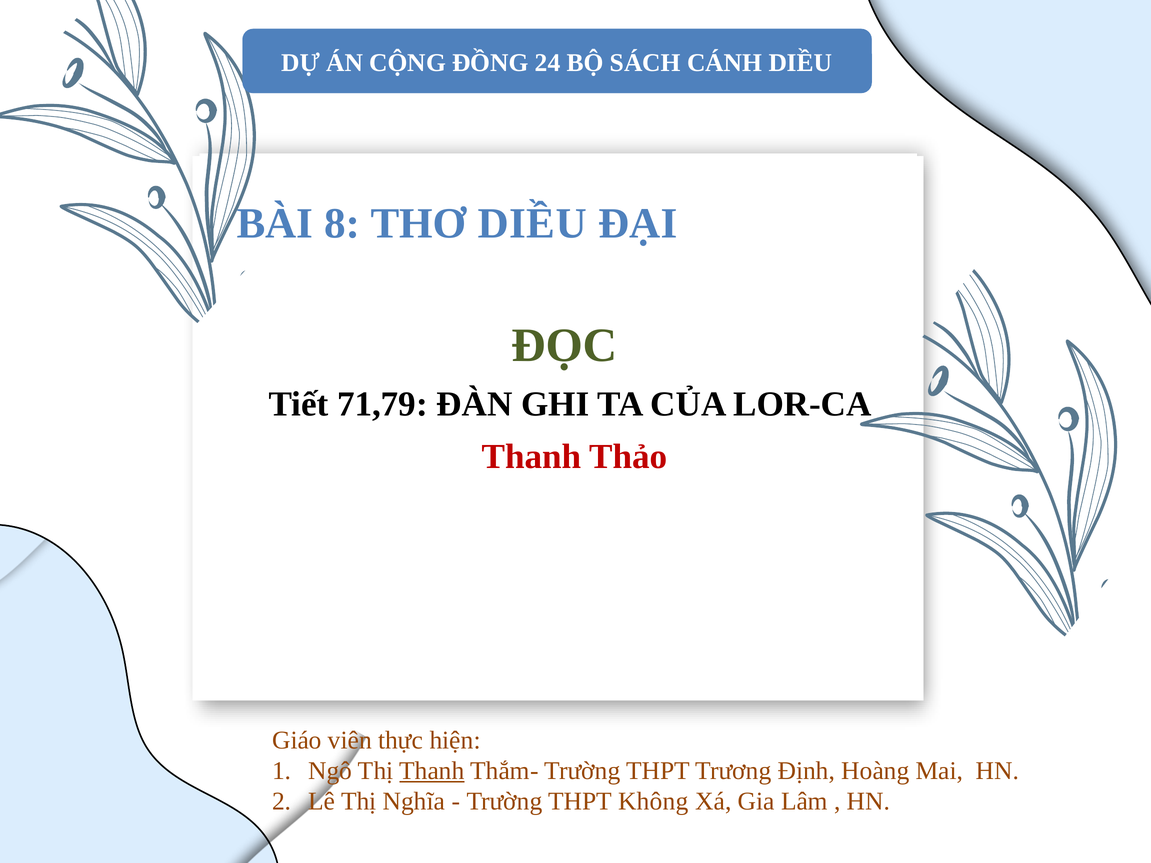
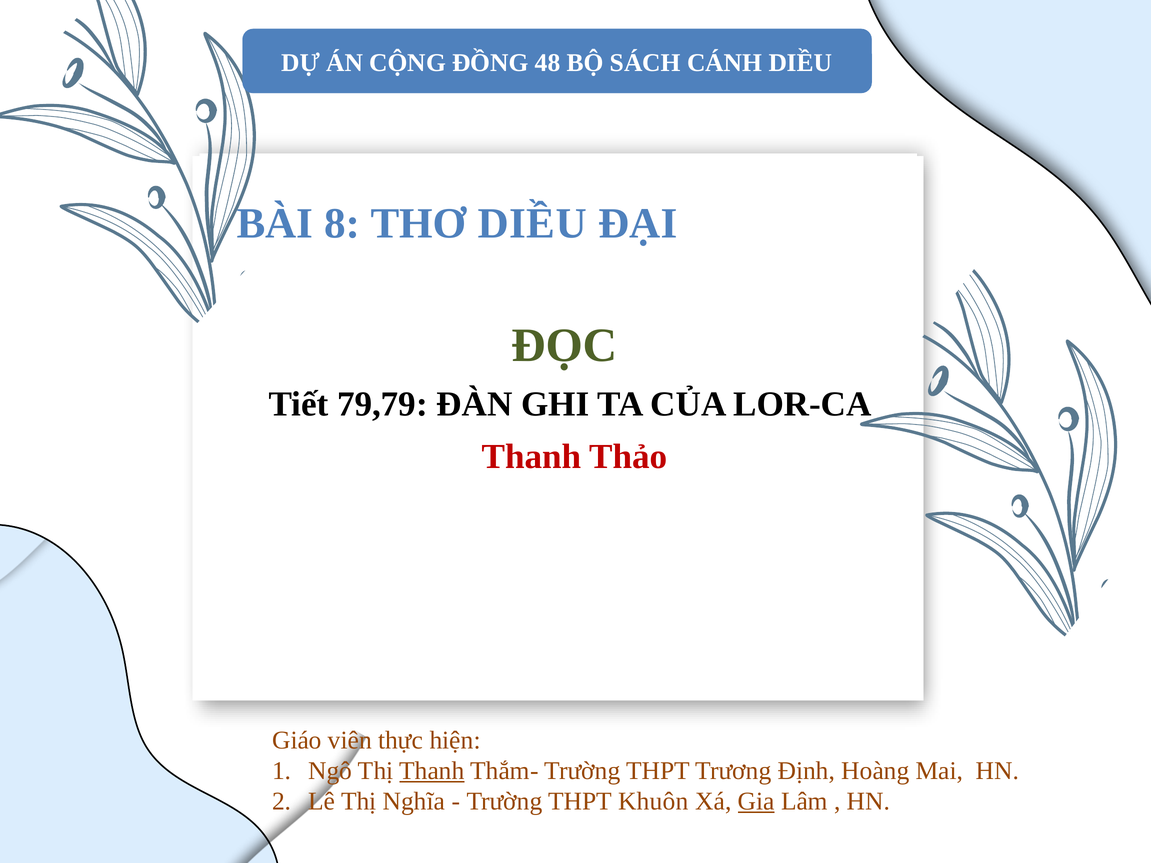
24: 24 -> 48
71,79: 71,79 -> 79,79
Không: Không -> Khuôn
Gia underline: none -> present
